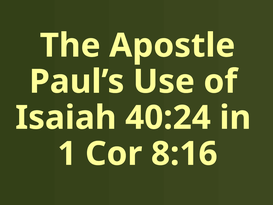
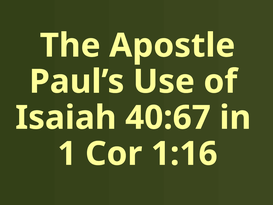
40:24: 40:24 -> 40:67
8:16: 8:16 -> 1:16
